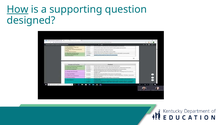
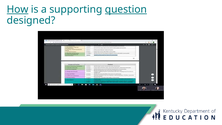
question underline: none -> present
